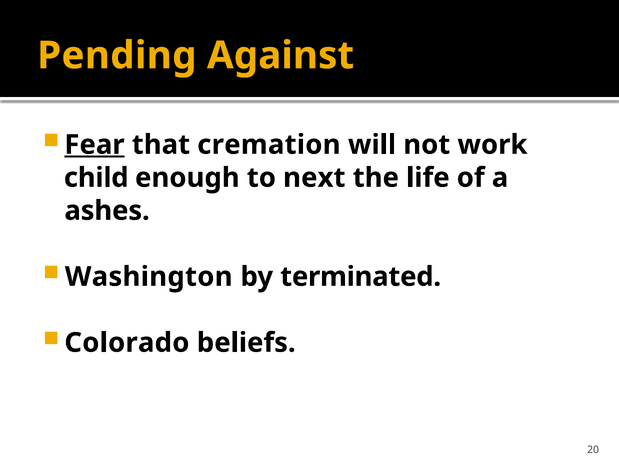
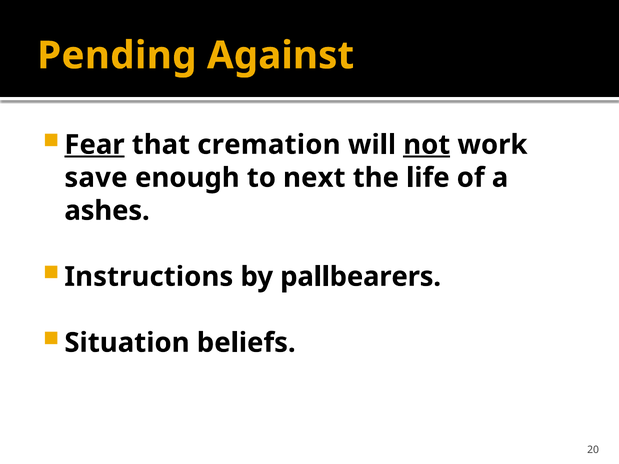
not underline: none -> present
child: child -> save
Washington: Washington -> Instructions
terminated: terminated -> pallbearers
Colorado: Colorado -> Situation
